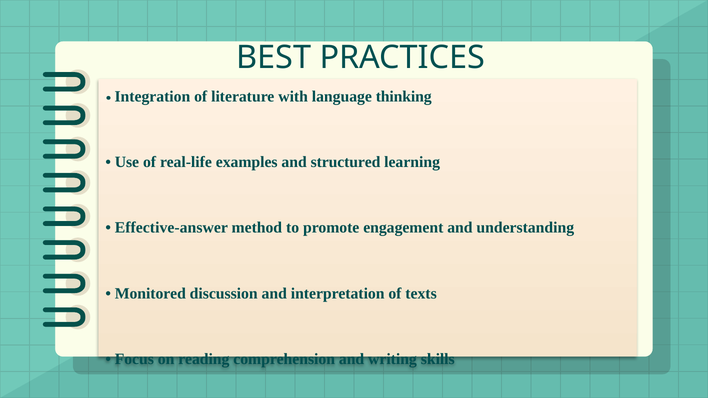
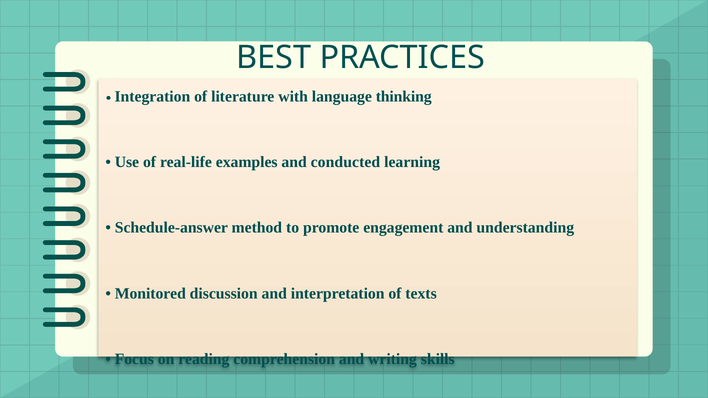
structured: structured -> conducted
Effective-answer: Effective-answer -> Schedule-answer
